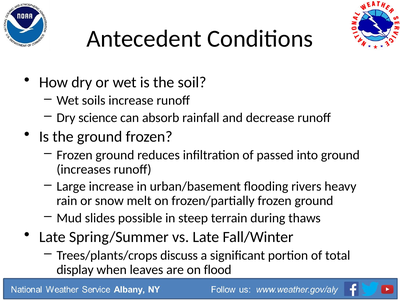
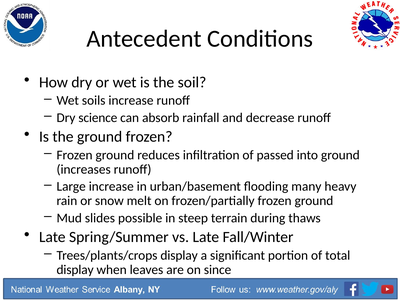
rivers: rivers -> many
Trees/plants/crops discuss: discuss -> display
flood: flood -> since
